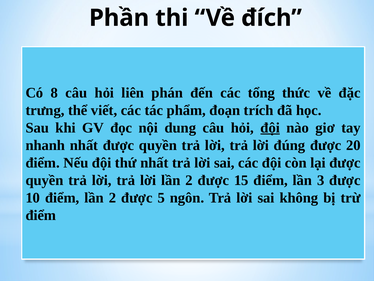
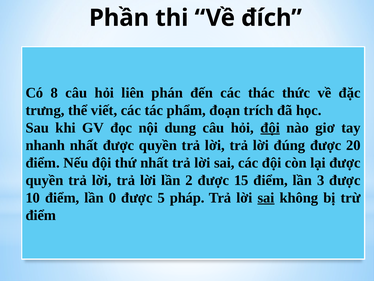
tổng: tổng -> thác
điểm lần 2: 2 -> 0
ngôn: ngôn -> pháp
sai at (266, 197) underline: none -> present
